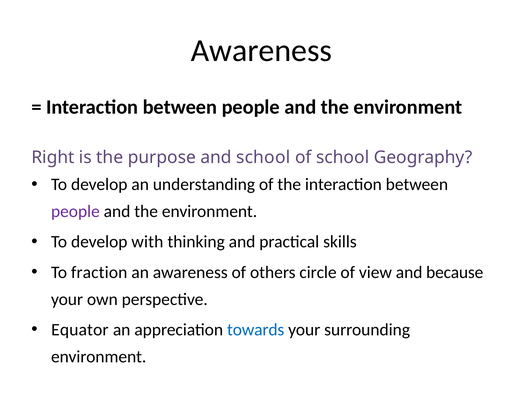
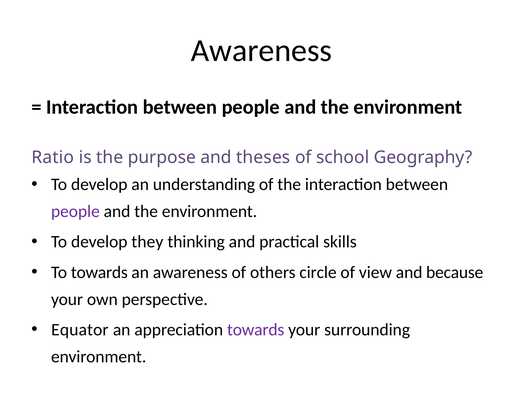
Right: Right -> Ratio
and school: school -> theses
with: with -> they
To fraction: fraction -> towards
towards at (256, 329) colour: blue -> purple
